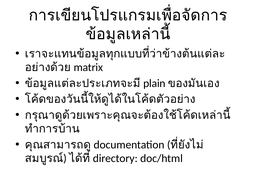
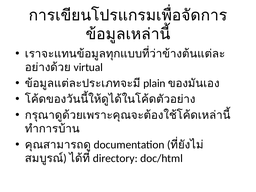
matrix: matrix -> virtual
